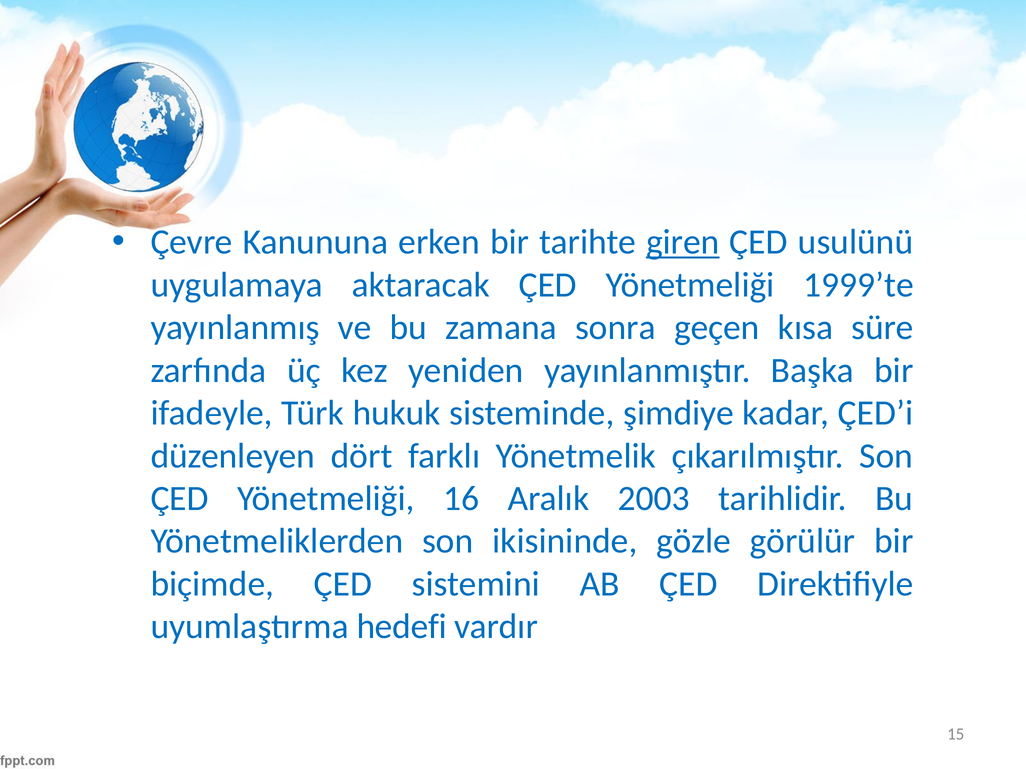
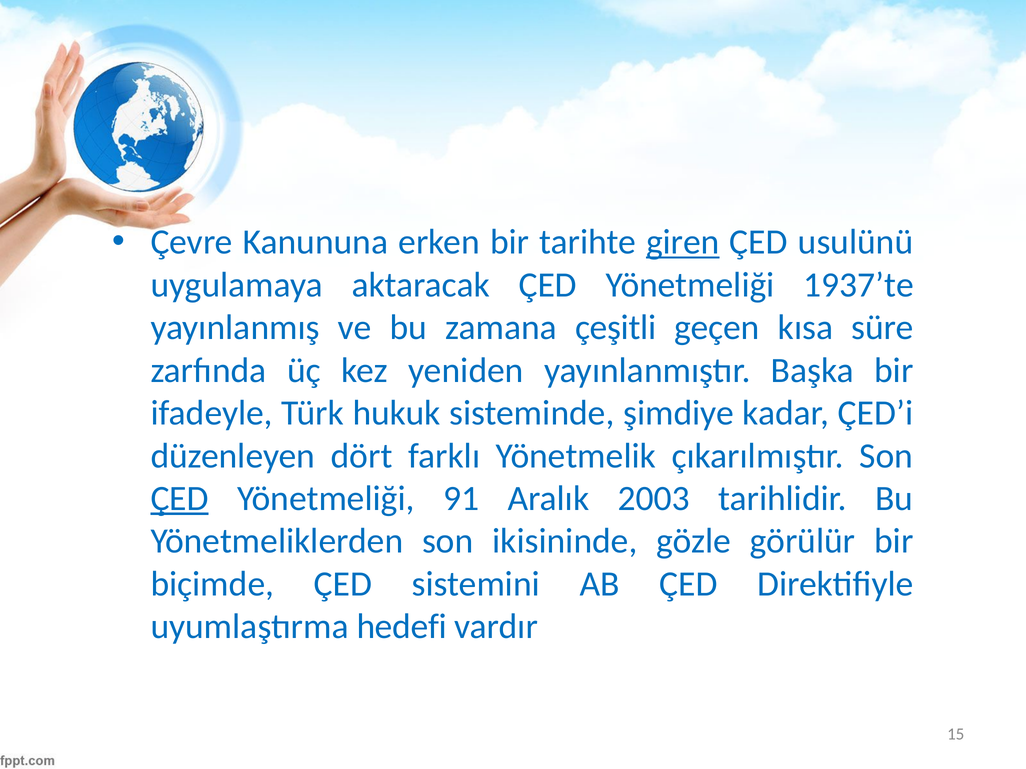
1999’te: 1999’te -> 1937’te
sonra: sonra -> çeşitli
ÇED at (180, 499) underline: none -> present
16: 16 -> 91
